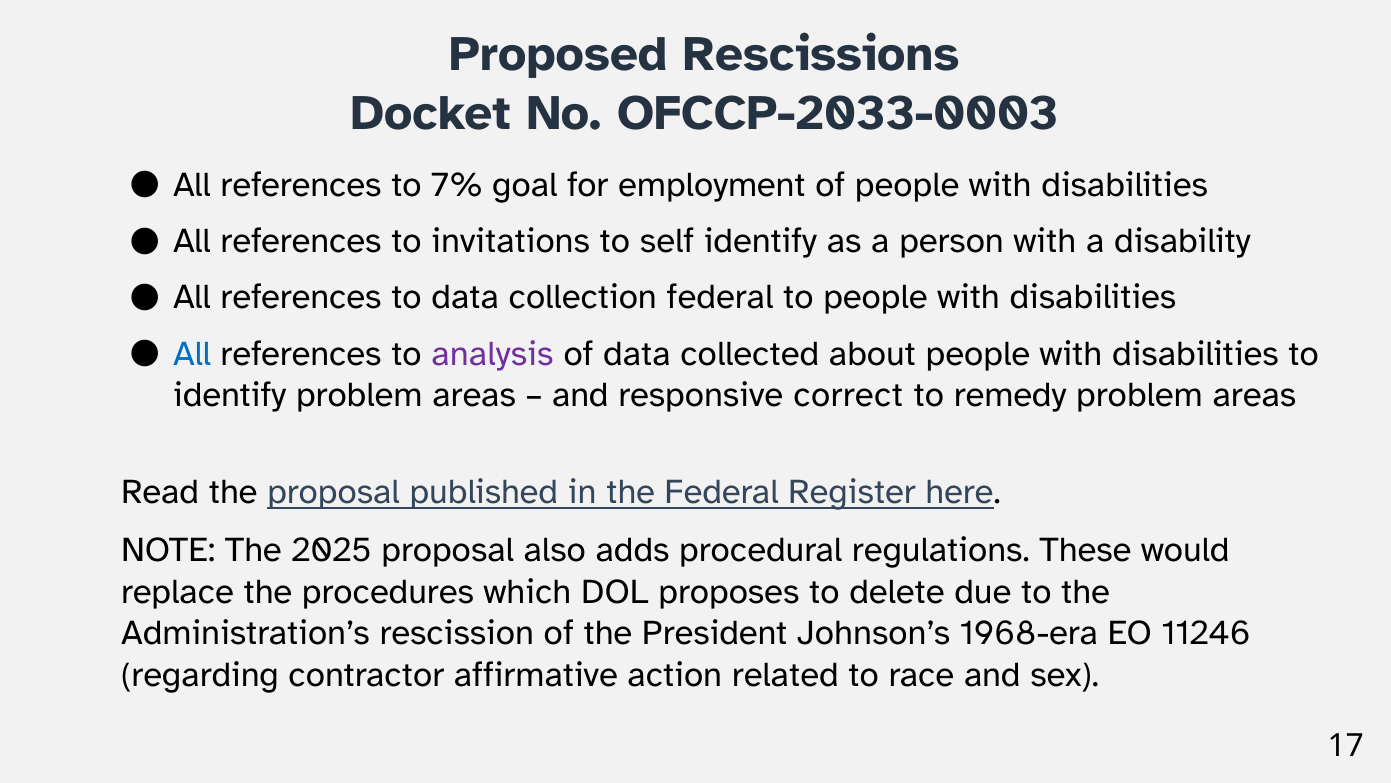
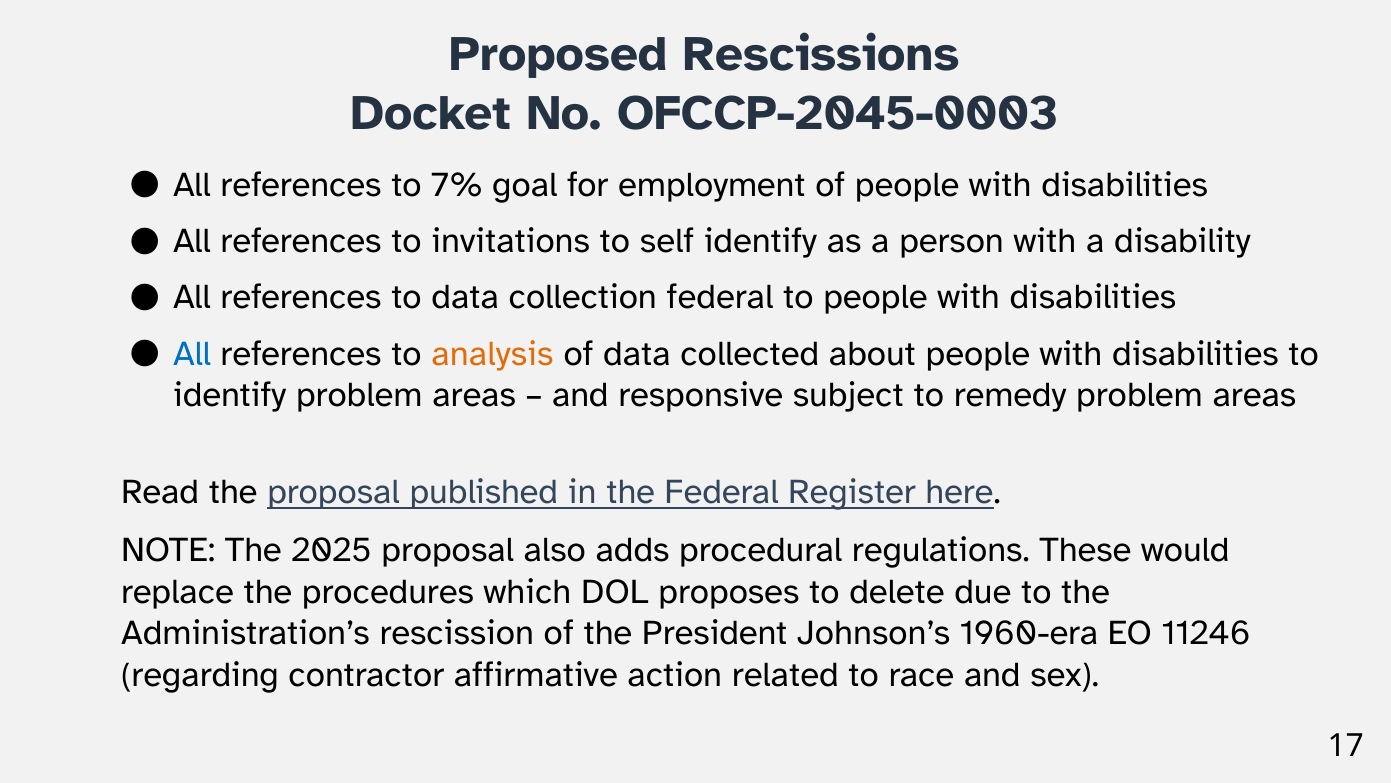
OFCCP-2033-0003: OFCCP-2033-0003 -> OFCCP-2045-0003
analysis colour: purple -> orange
correct: correct -> subject
1968-era: 1968-era -> 1960-era
